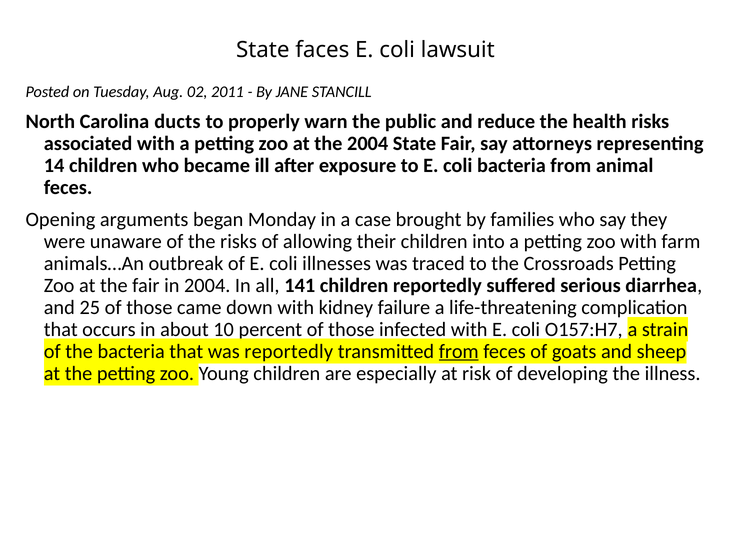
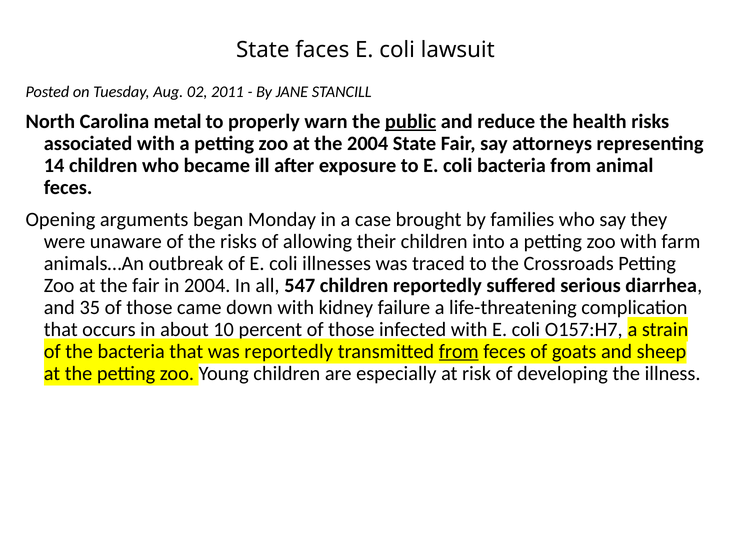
ducts: ducts -> metal
public underline: none -> present
141: 141 -> 547
25: 25 -> 35
